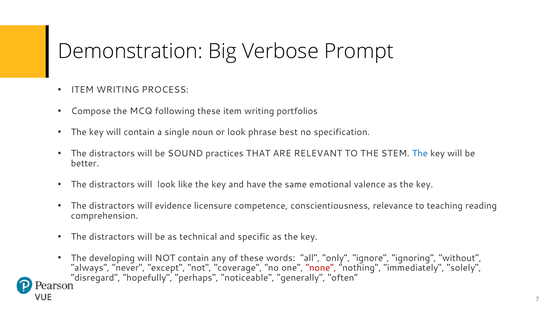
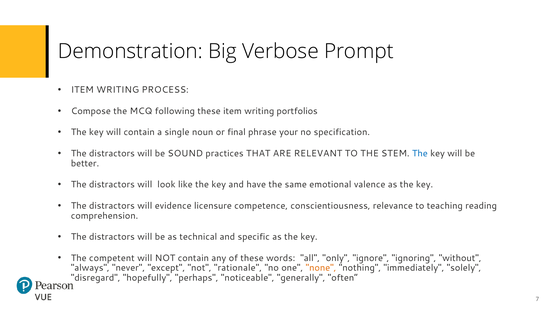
or look: look -> final
best: best -> your
developing: developing -> competent
coverage: coverage -> rationale
none colour: red -> orange
